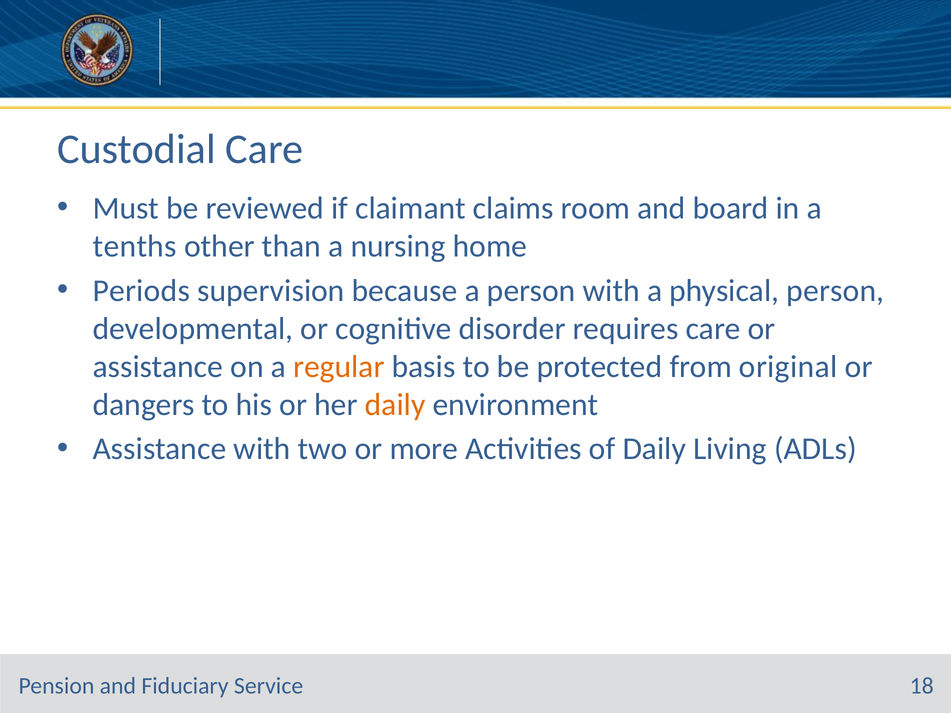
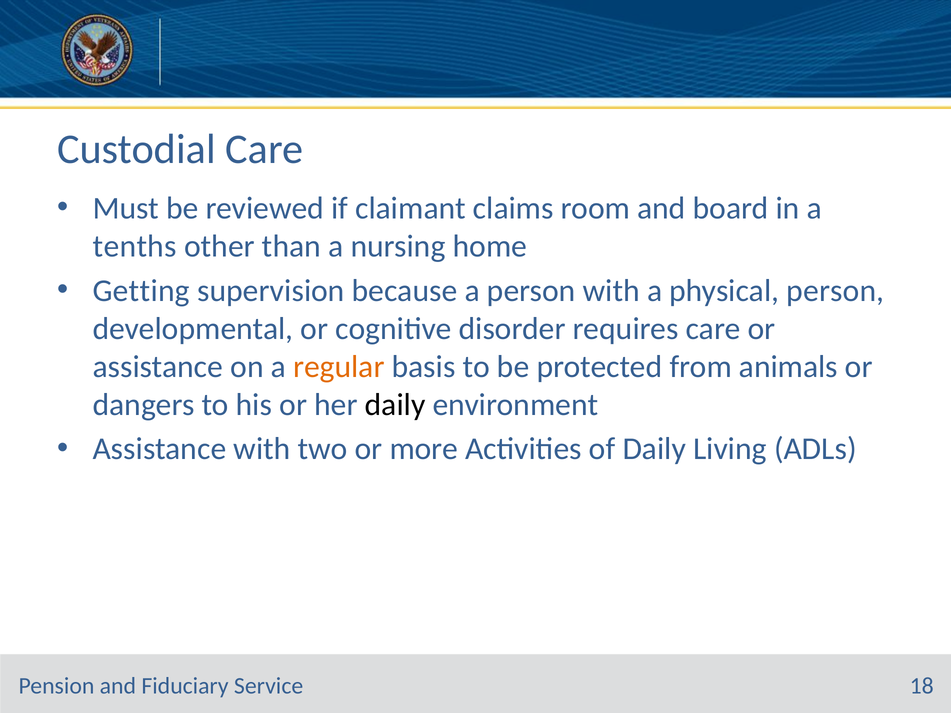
Periods: Periods -> Getting
original: original -> animals
daily at (395, 405) colour: orange -> black
